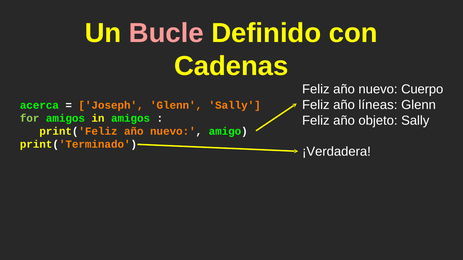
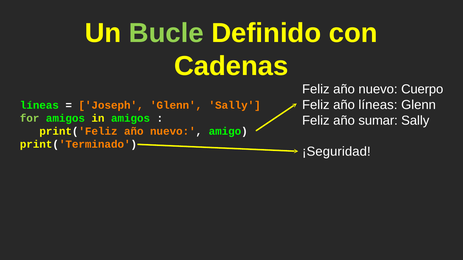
Bucle colour: pink -> light green
acerca at (39, 105): acerca -> líneas
objeto: objeto -> sumar
¡Verdadera: ¡Verdadera -> ¡Seguridad
